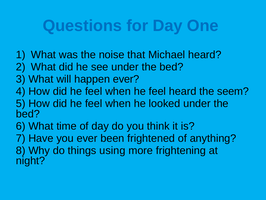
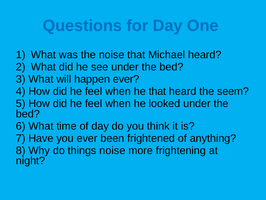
when he feel: feel -> that
things using: using -> noise
